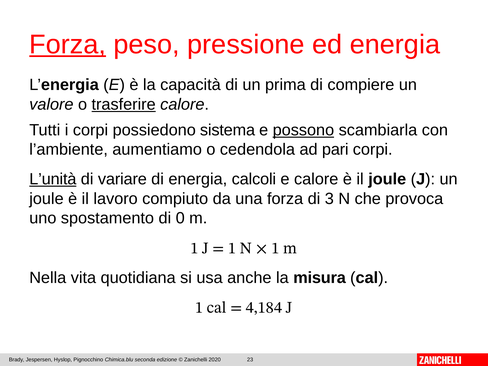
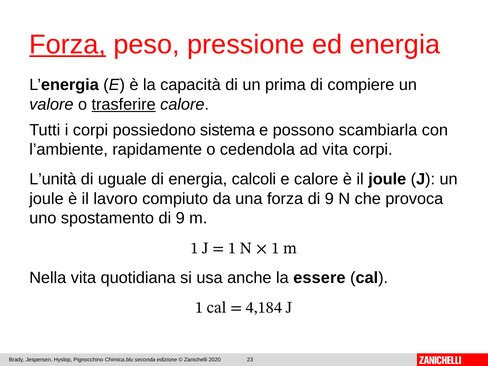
possono underline: present -> none
aumentiamo: aumentiamo -> rapidamente
ad pari: pari -> vita
L’unità underline: present -> none
variare: variare -> uguale
forza di 3: 3 -> 9
spostamento di 0: 0 -> 9
misura: misura -> essere
